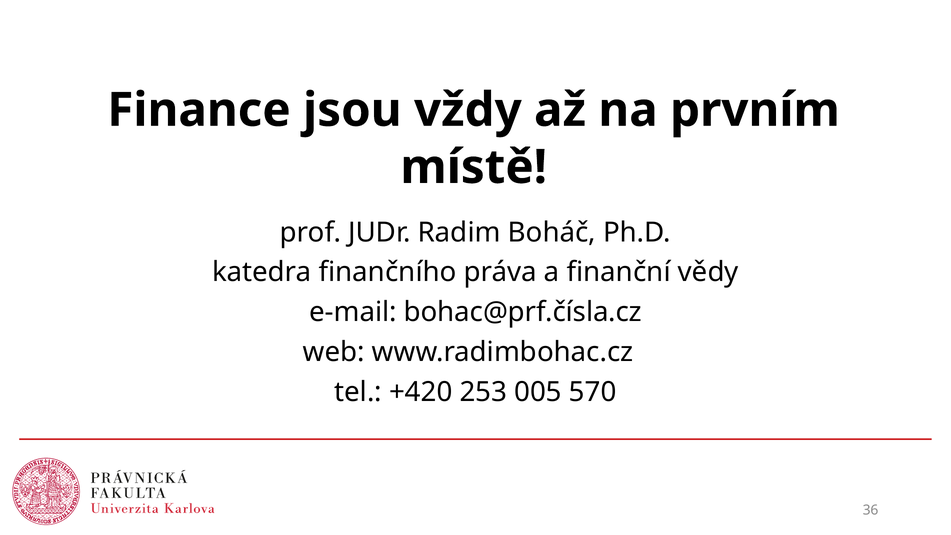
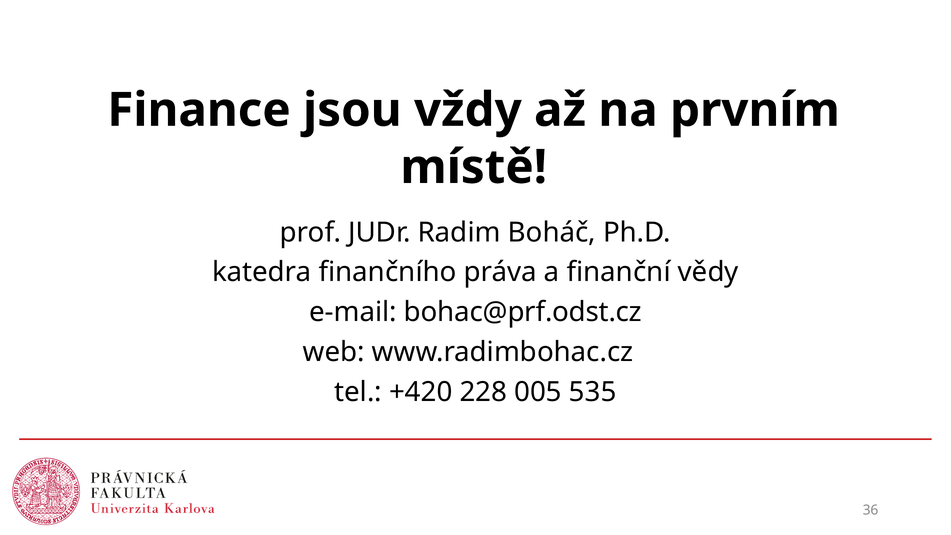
bohac@prf.čísla.cz: bohac@prf.čísla.cz -> bohac@prf.odst.cz
253: 253 -> 228
570: 570 -> 535
